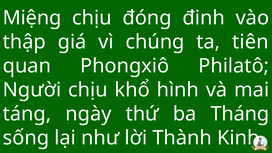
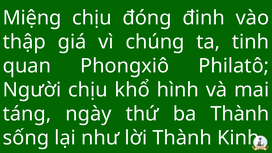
tiên: tiên -> tinh
ba Tháng: Tháng -> Thành
